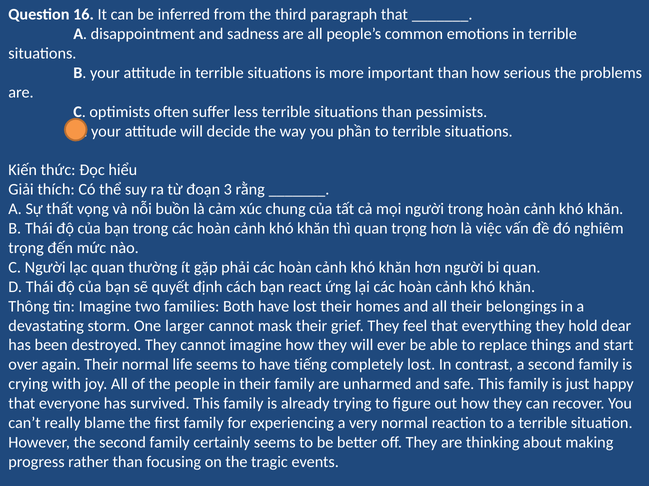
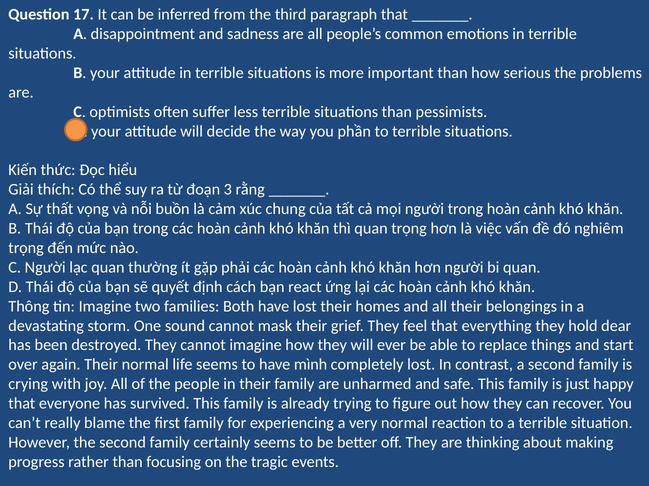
16: 16 -> 17
larger: larger -> sound
tiếng: tiếng -> mình
